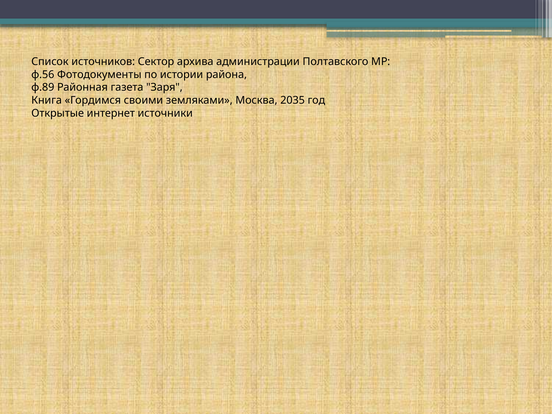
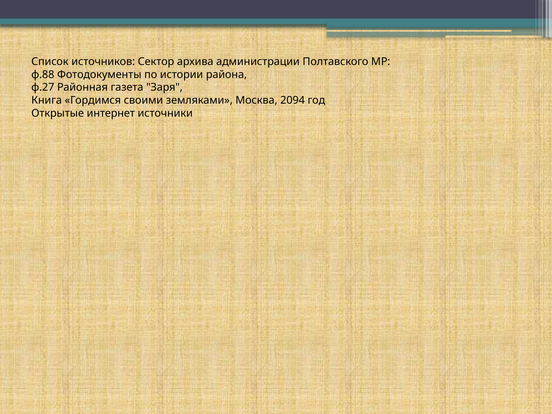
ф.56: ф.56 -> ф.88
ф.89: ф.89 -> ф.27
2035: 2035 -> 2094
